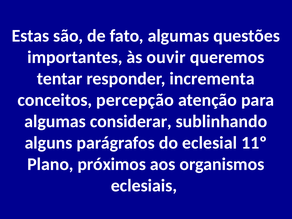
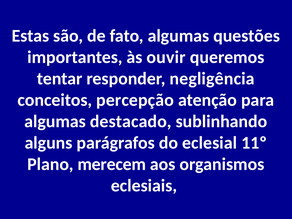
incrementa: incrementa -> negligência
considerar: considerar -> destacado
próximos: próximos -> merecem
